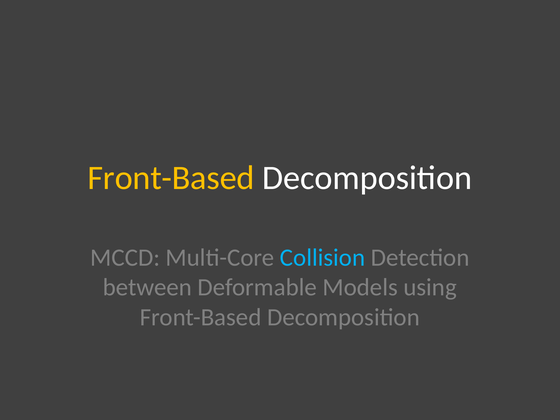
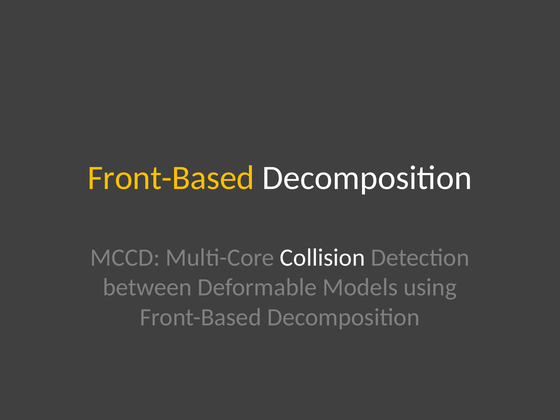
Collision colour: light blue -> white
